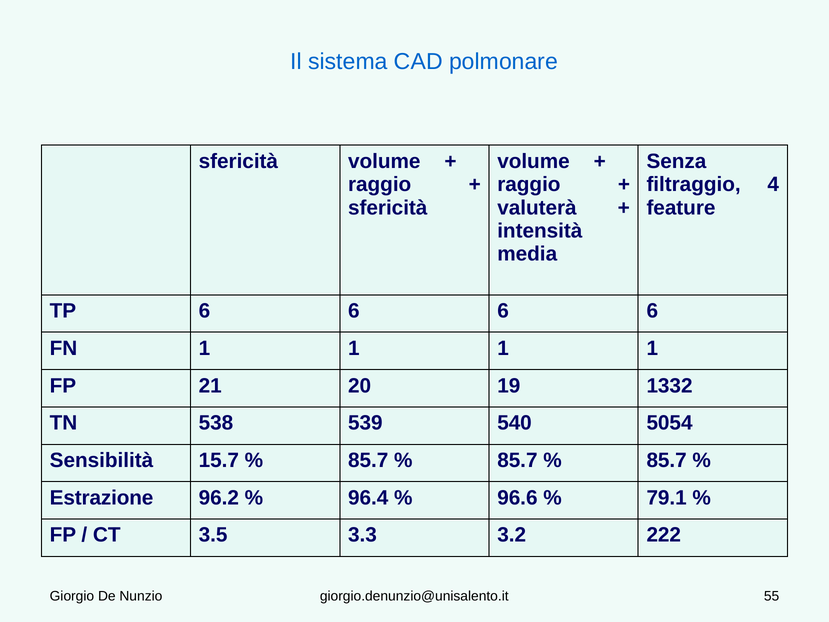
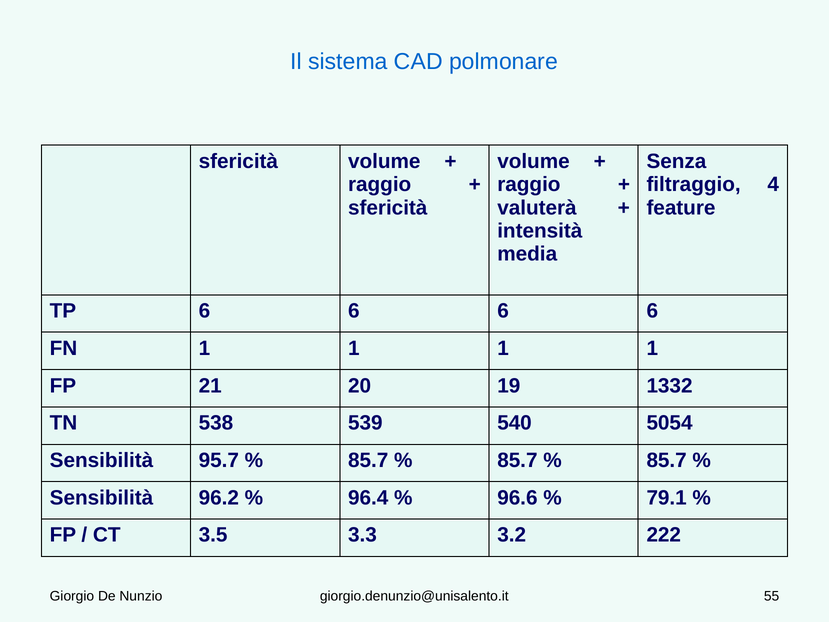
15.7: 15.7 -> 95.7
Estrazione at (102, 497): Estrazione -> Sensibilità
